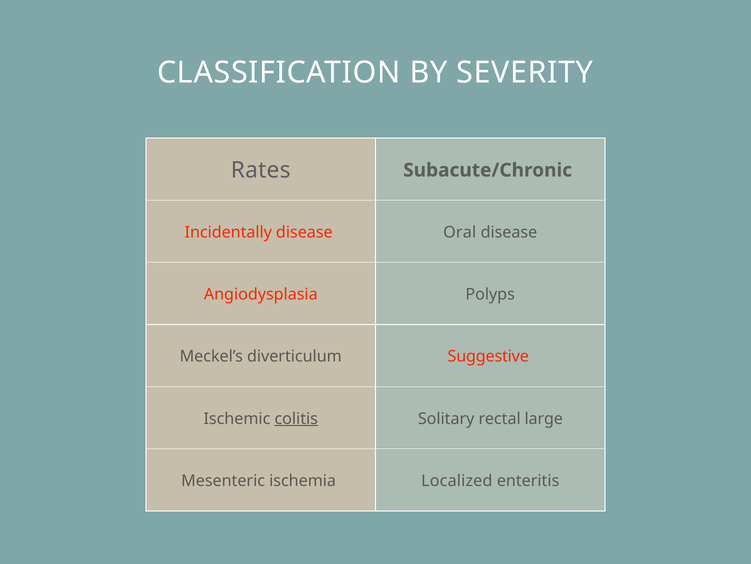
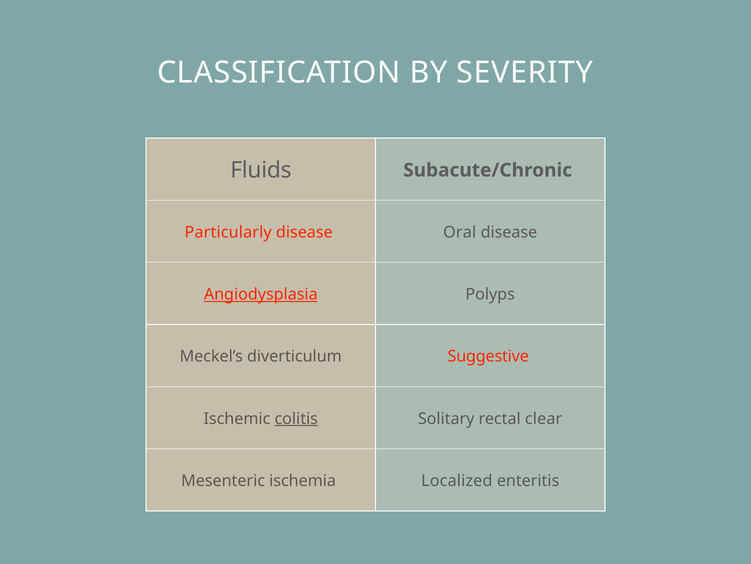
Rates: Rates -> Fluids
Incidentally: Incidentally -> Particularly
Angiodysplasia underline: none -> present
large: large -> clear
